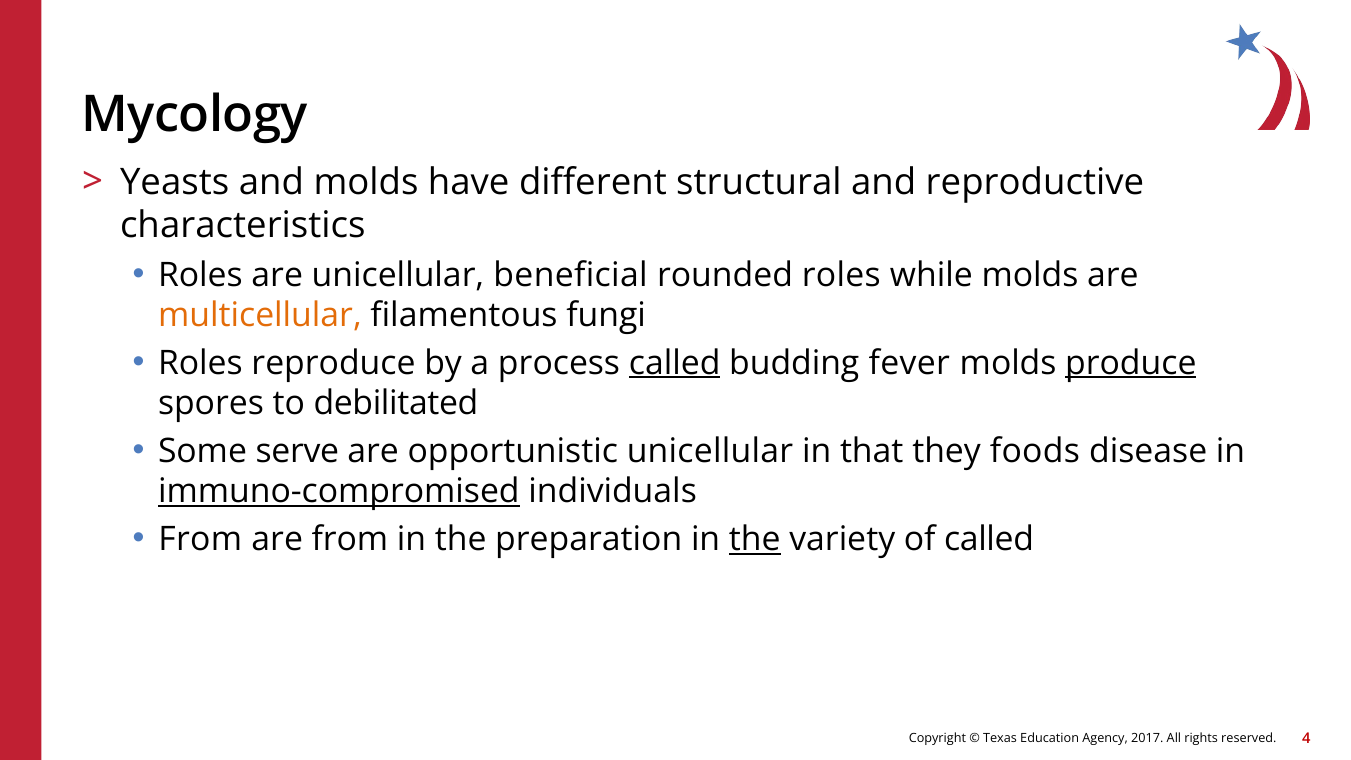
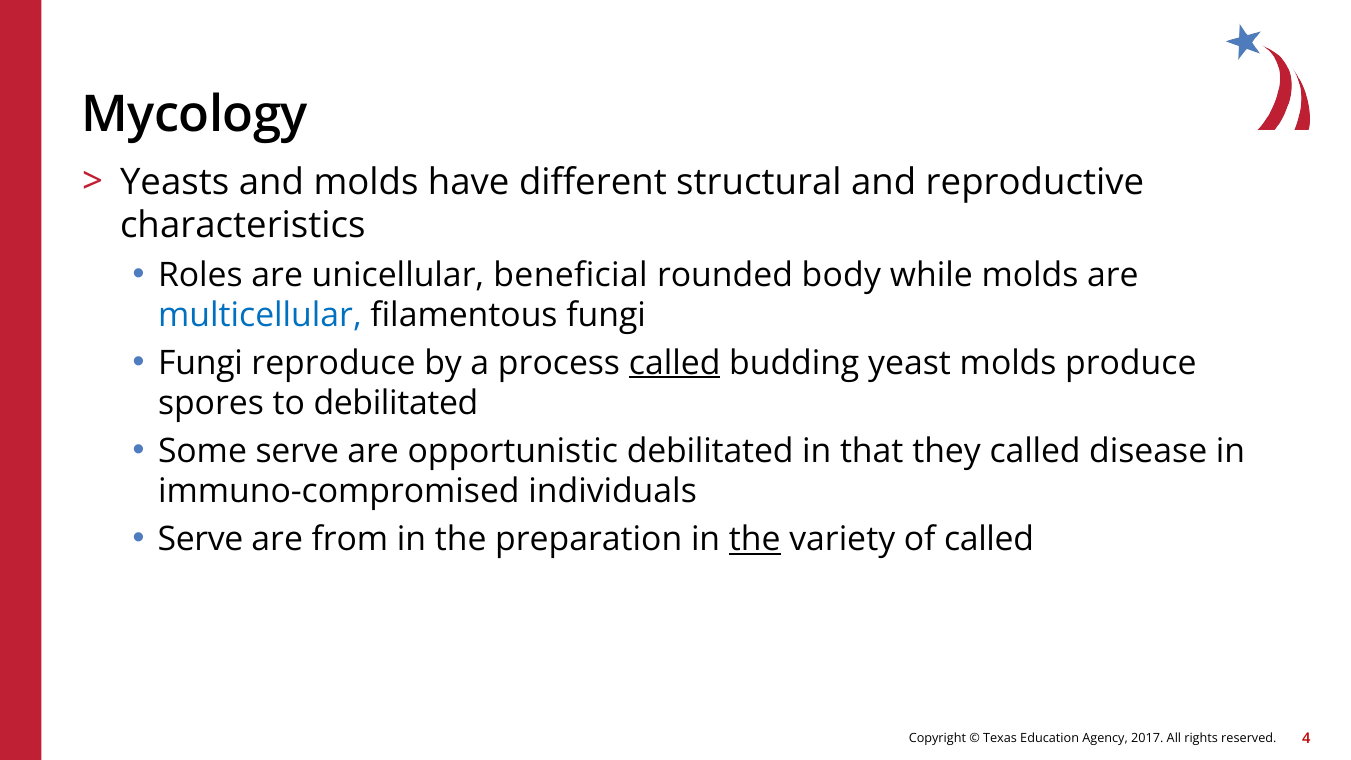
rounded roles: roles -> body
multicellular colour: orange -> blue
Roles at (200, 363): Roles -> Fungi
fever: fever -> yeast
produce underline: present -> none
opportunistic unicellular: unicellular -> debilitated
they foods: foods -> called
immuno-compromised underline: present -> none
From at (200, 539): From -> Serve
